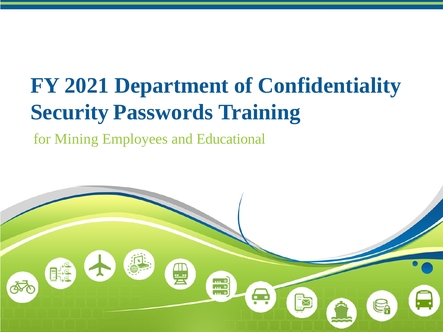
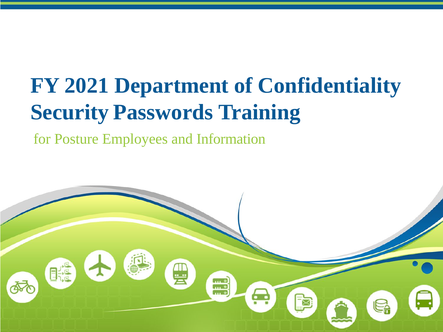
Mining: Mining -> Posture
Educational: Educational -> Information
